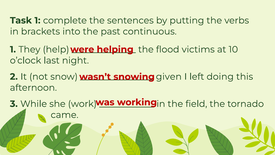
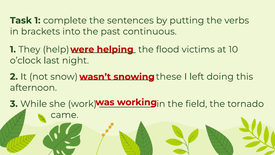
given: given -> these
